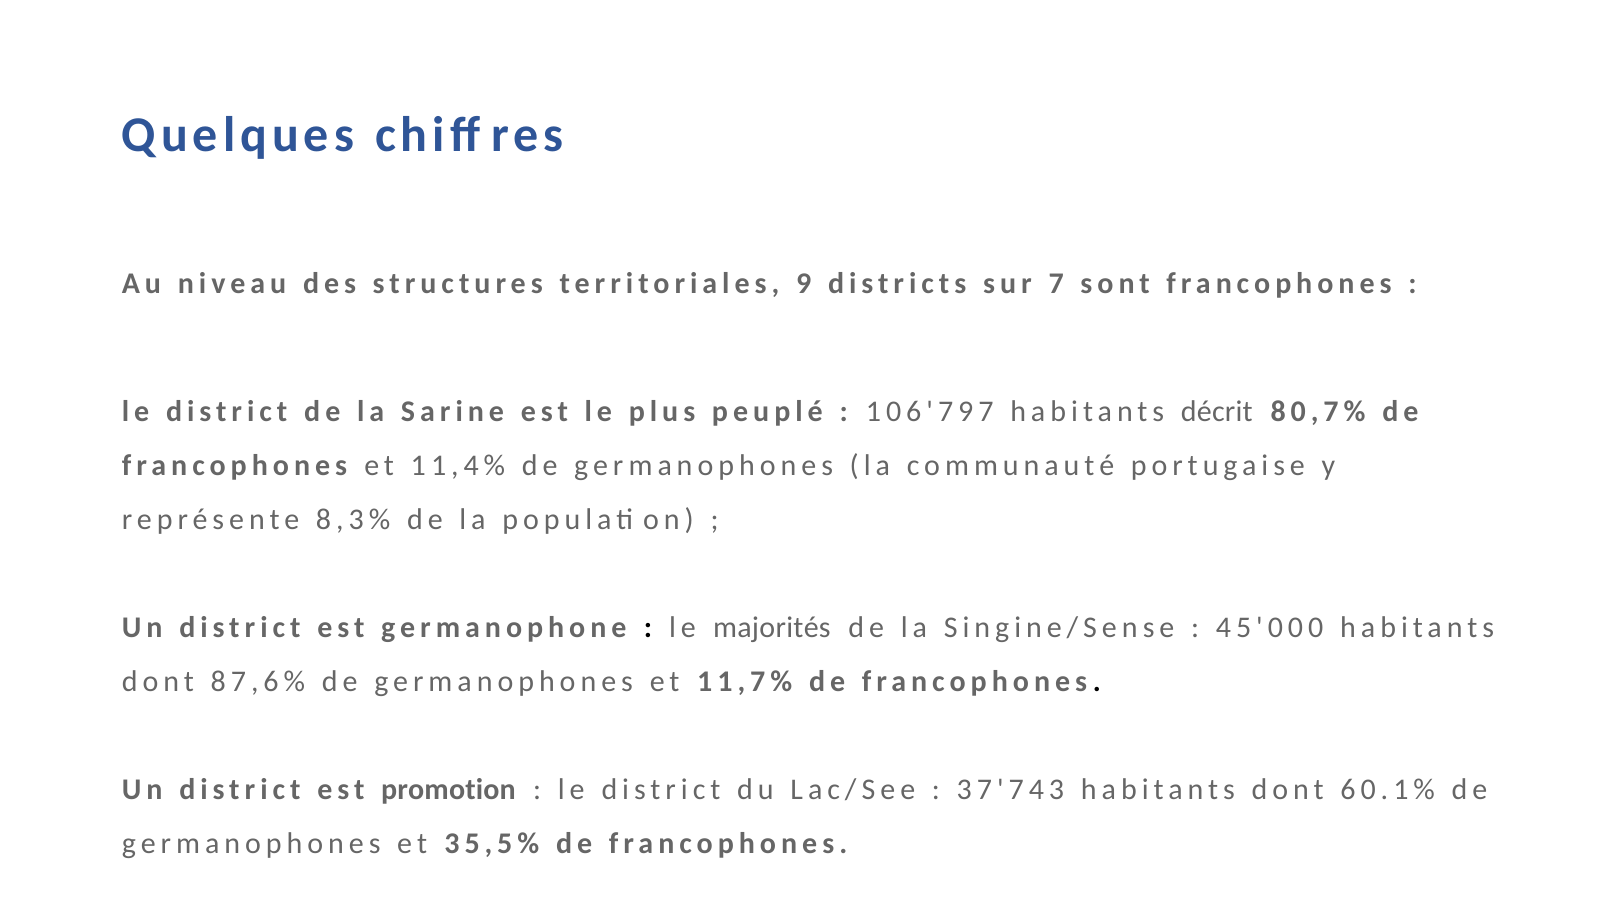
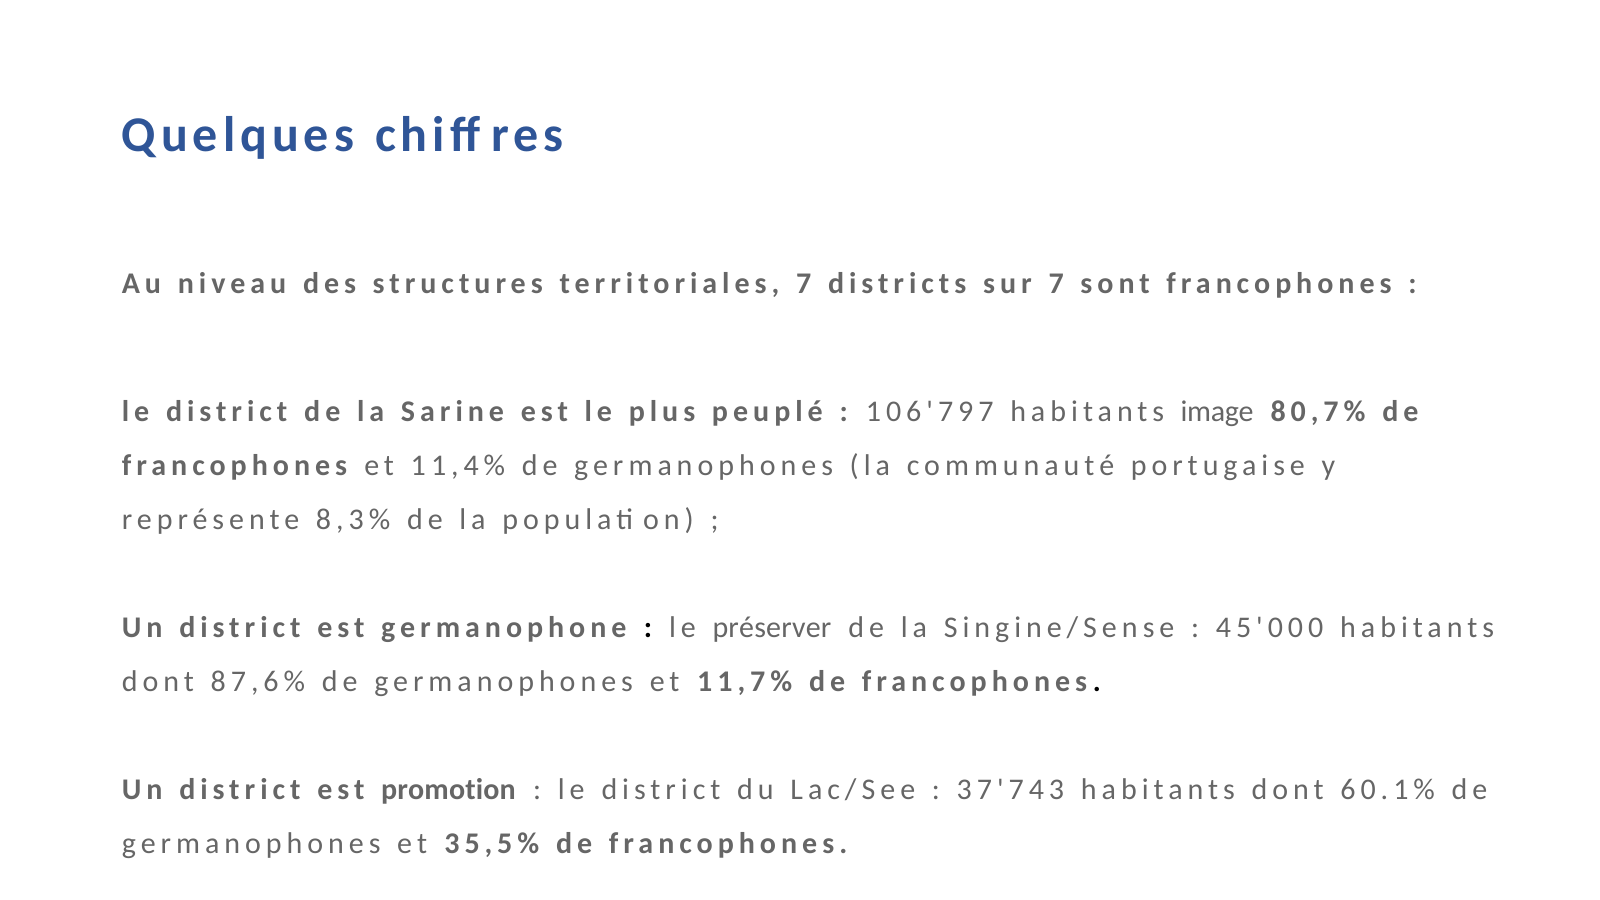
territoriales 9: 9 -> 7
décrit: décrit -> image
majorités: majorités -> préserver
